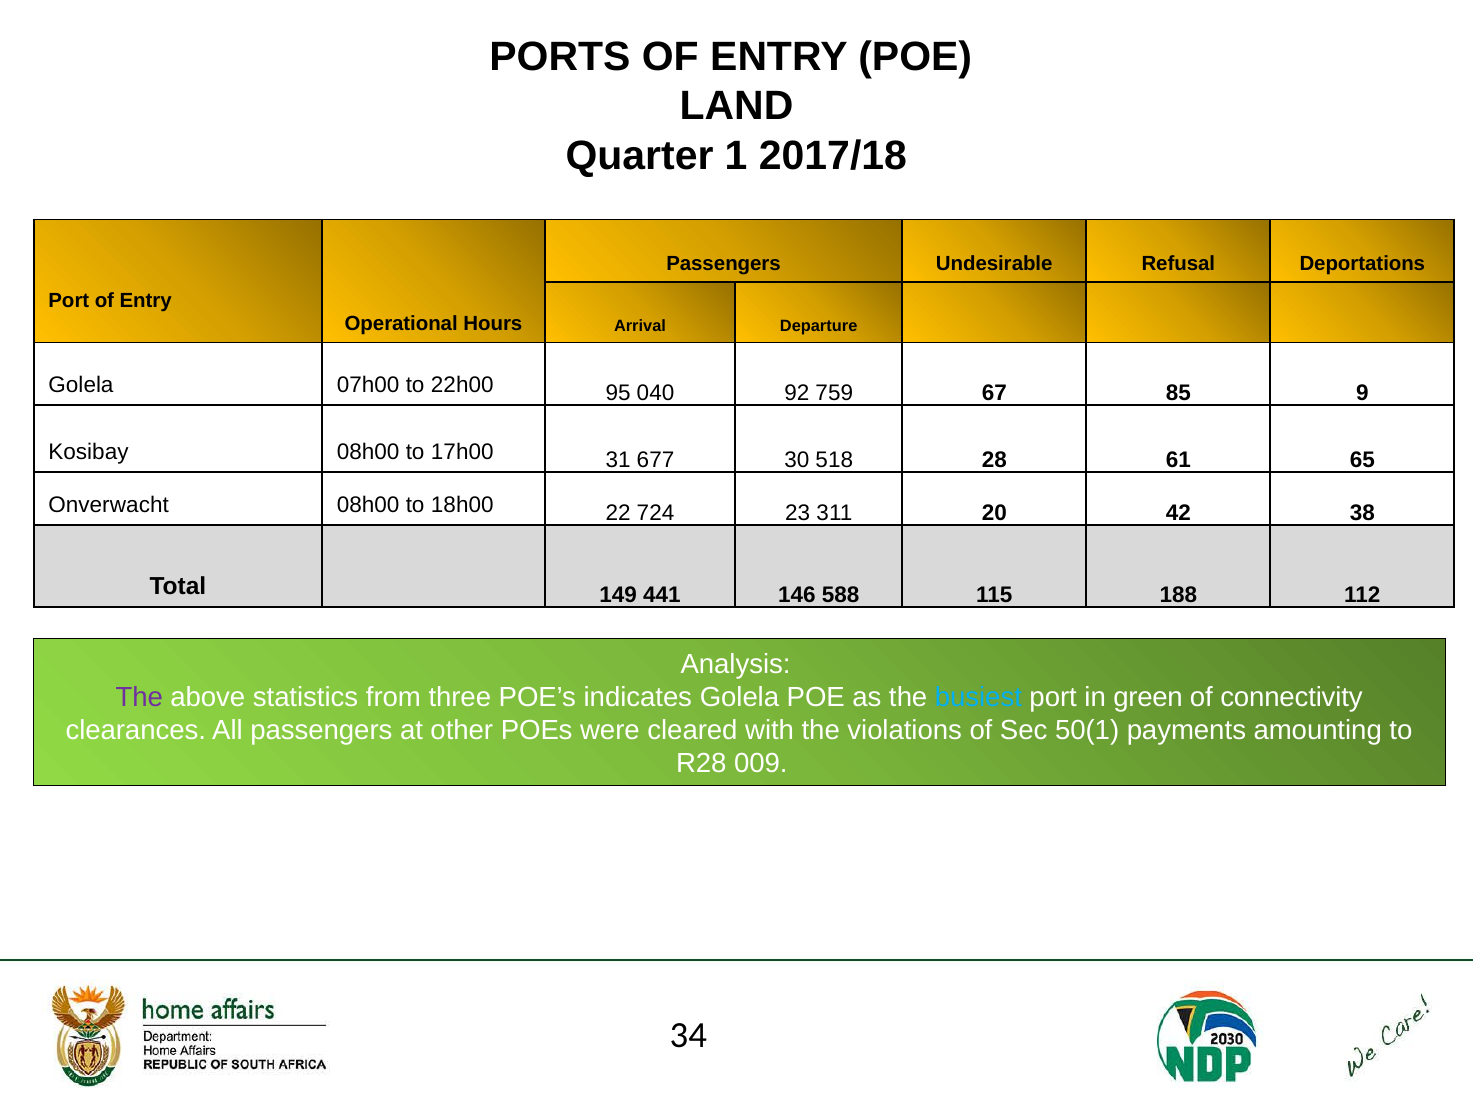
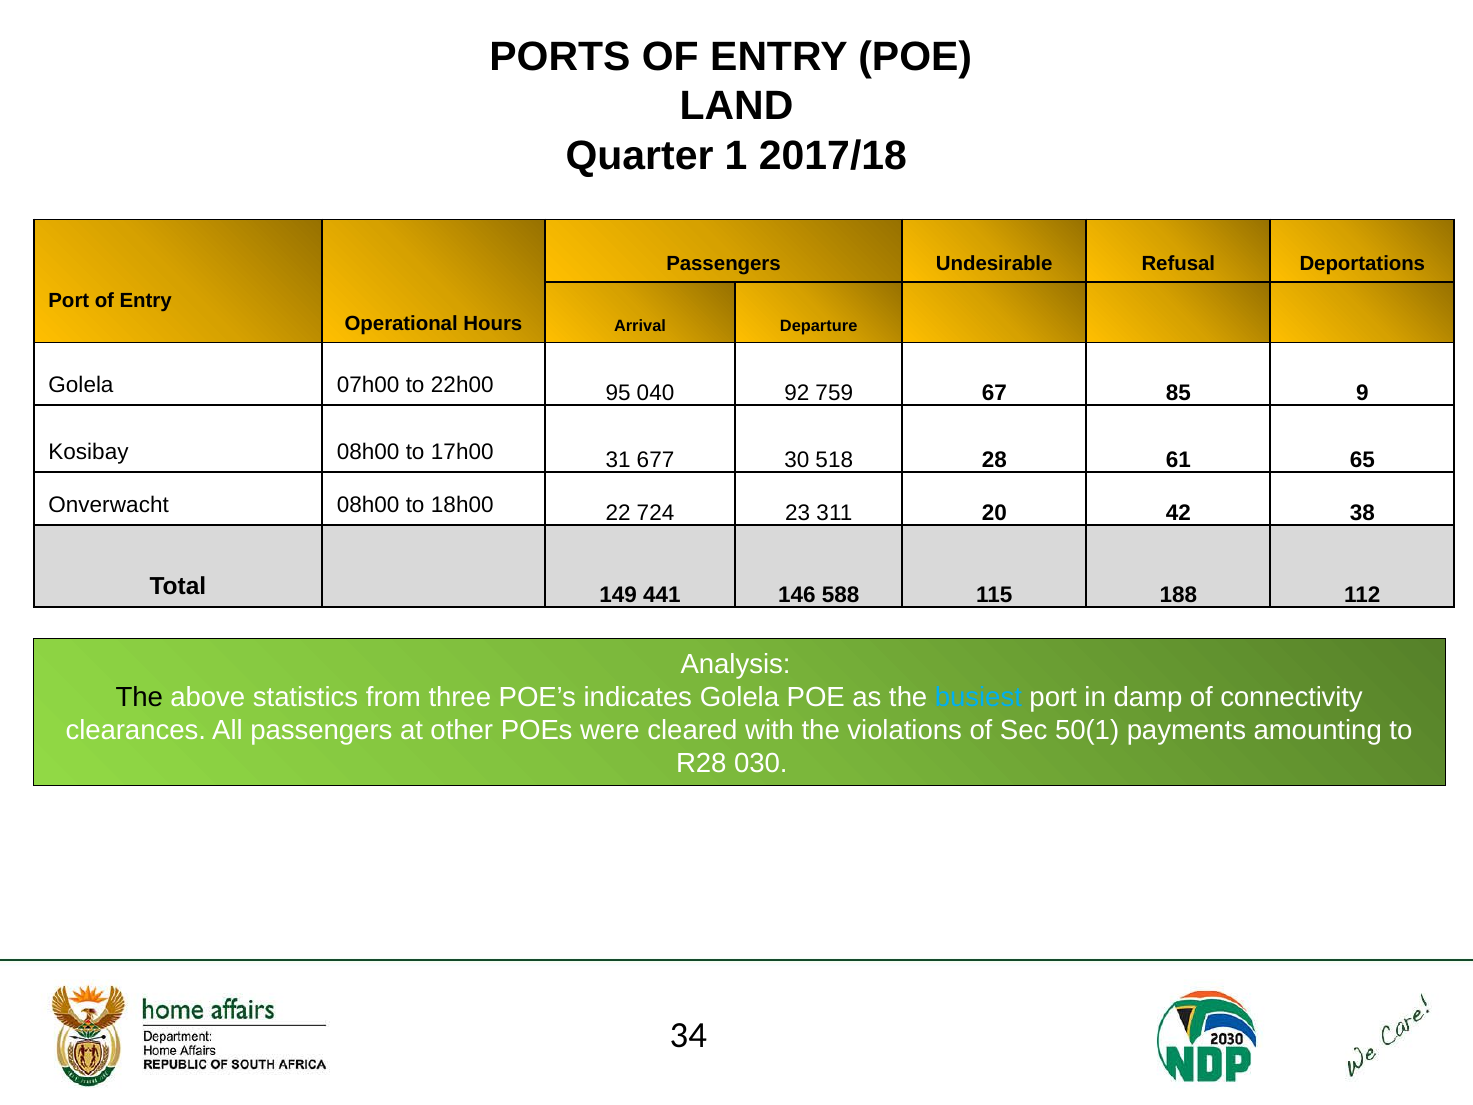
The at (139, 697) colour: purple -> black
green: green -> damp
009: 009 -> 030
